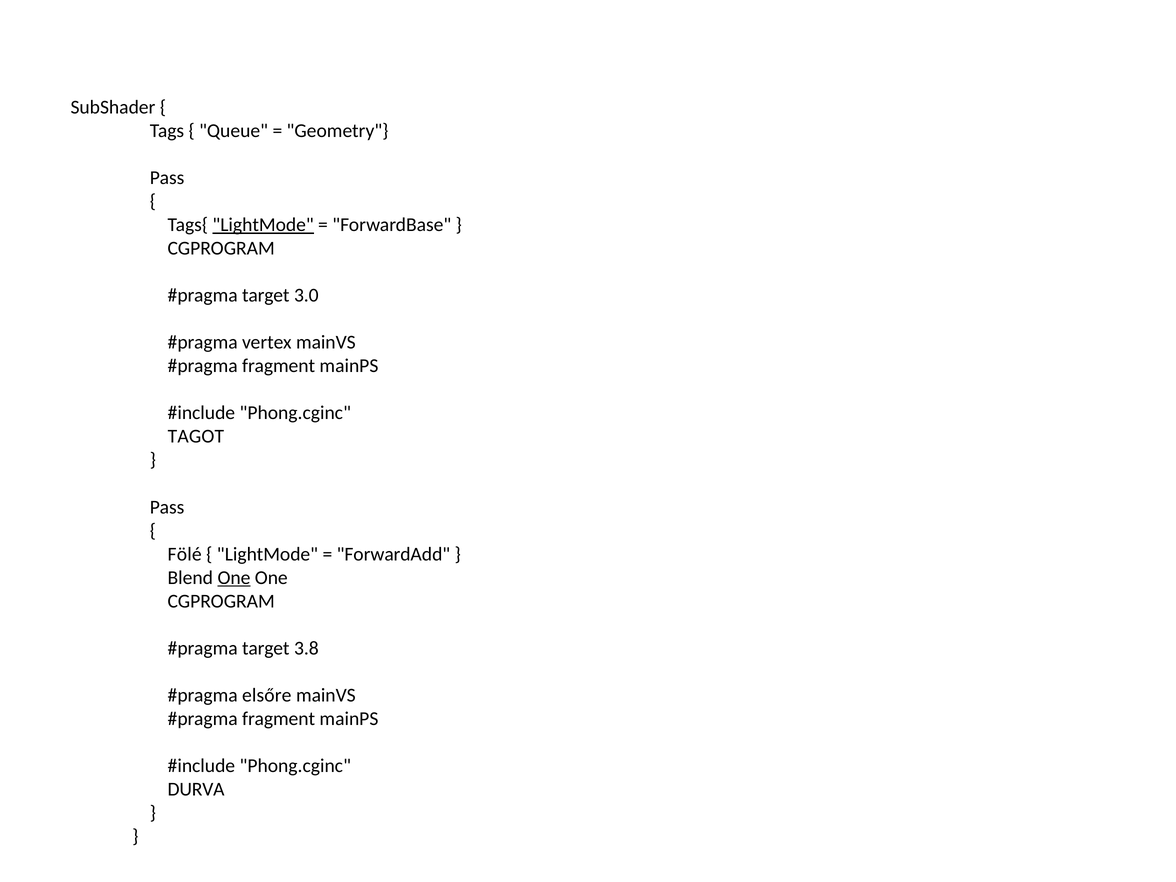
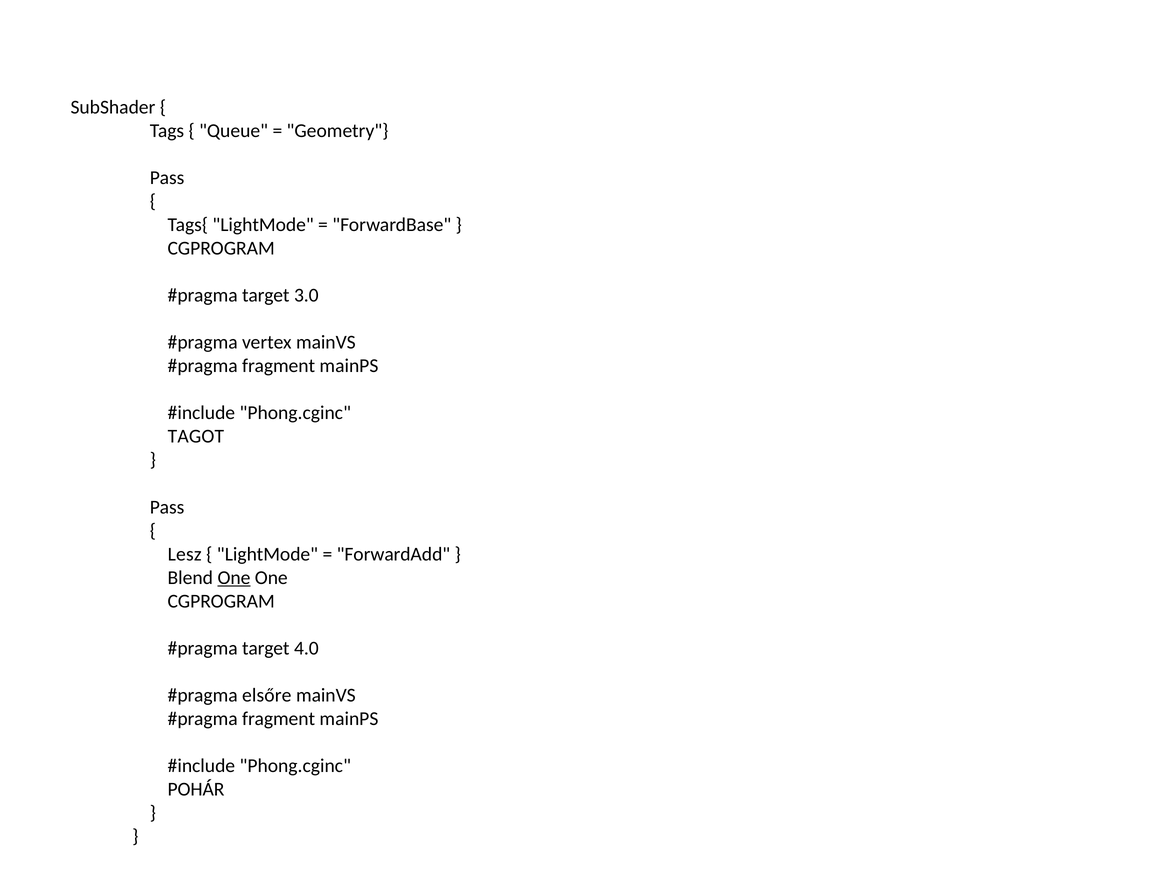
LightMode at (263, 225) underline: present -> none
Fölé: Fölé -> Lesz
3.8: 3.8 -> 4.0
DURVA: DURVA -> POHÁR
